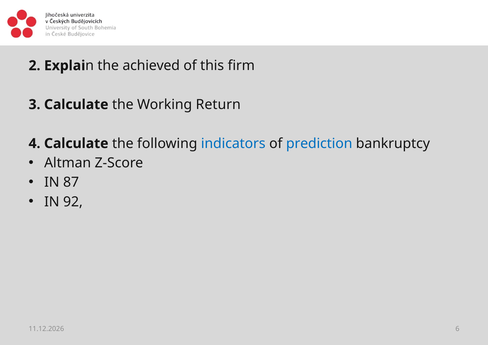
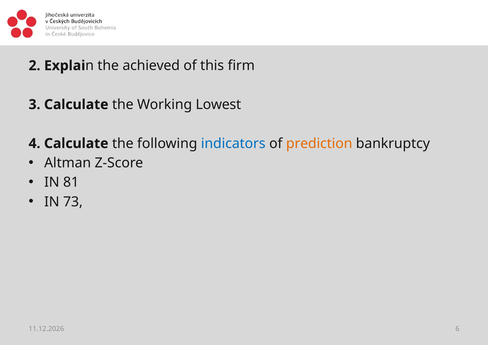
Return: Return -> Lowest
prediction colour: blue -> orange
87: 87 -> 81
92: 92 -> 73
